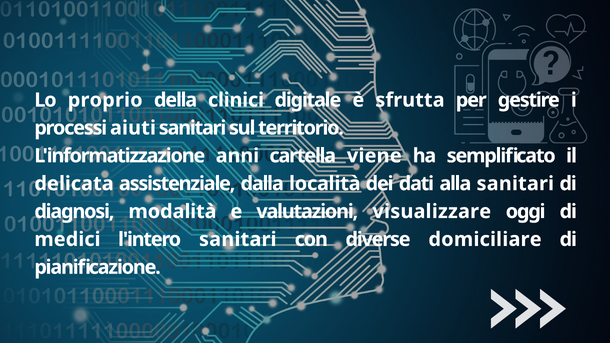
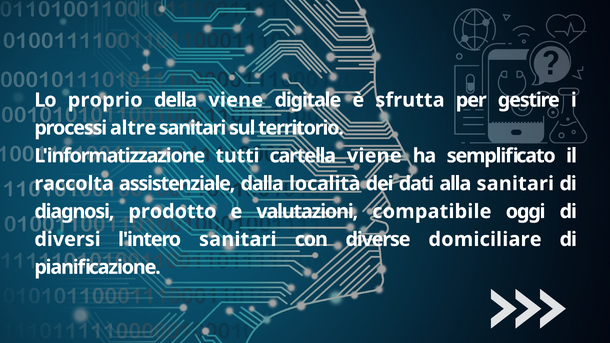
della clinici: clinici -> viene
aiuti: aiuti -> altre
anni: anni -> tutti
delicata: delicata -> raccolta
modalità: modalità -> prodotto
visualizzare: visualizzare -> compatibile
medici: medici -> diversi
